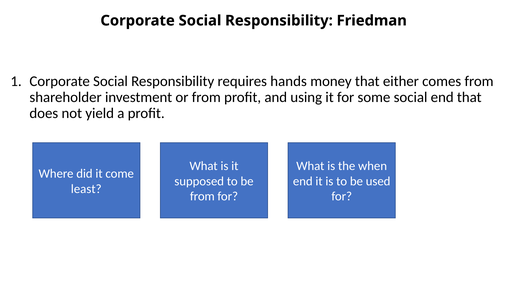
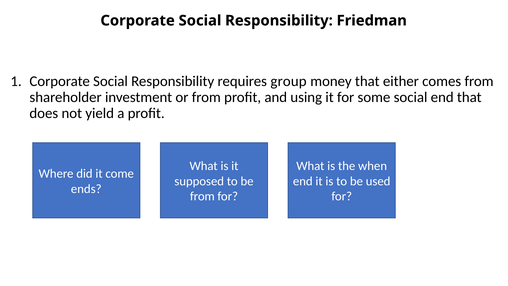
hands: hands -> group
least: least -> ends
